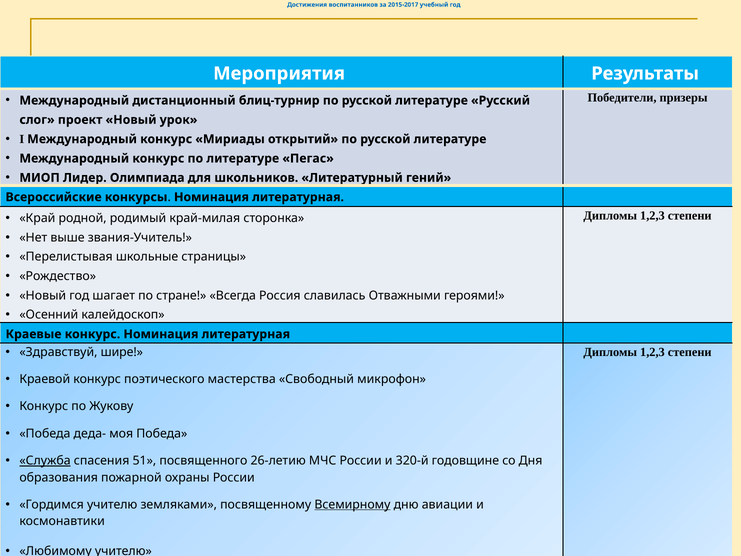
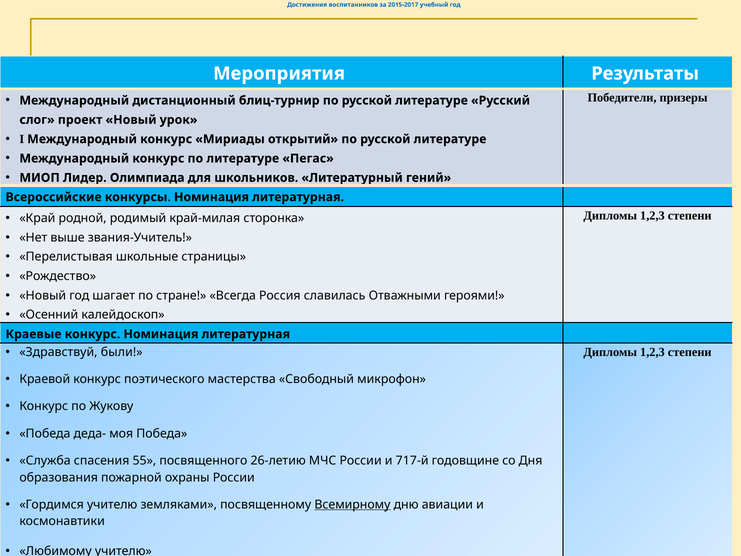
шире: шире -> были
Служба underline: present -> none
51: 51 -> 55
320-й: 320-й -> 717-й
